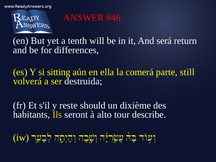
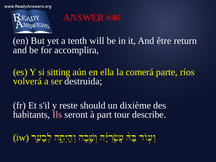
será: será -> être
differences: differences -> accomplira
still: still -> ríos
Ils colour: yellow -> pink
alto: alto -> part
